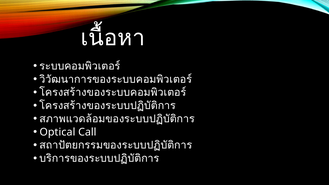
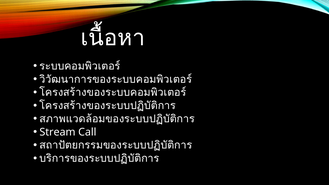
Optical: Optical -> Stream
